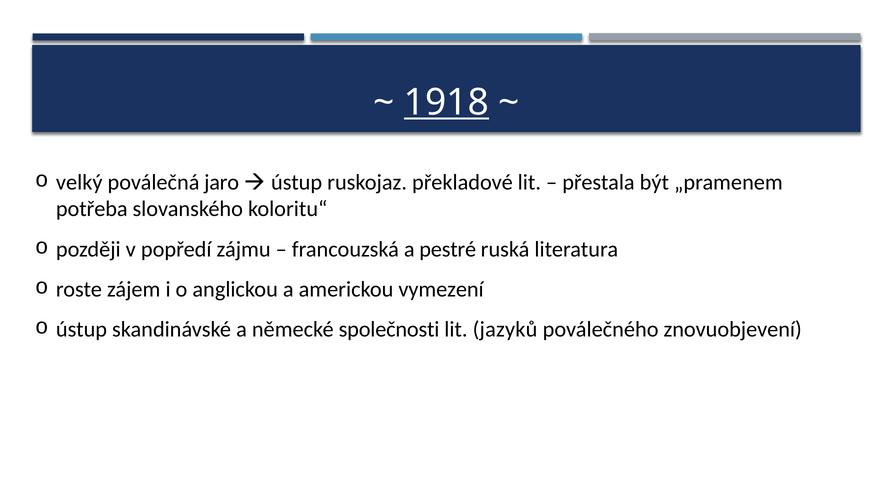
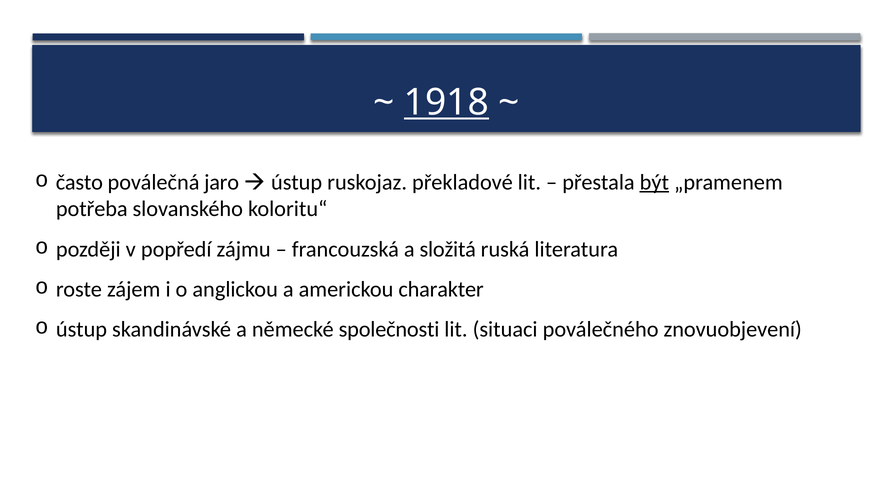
velký: velký -> často
být underline: none -> present
pestré: pestré -> složitá
vymezení: vymezení -> charakter
jazyků: jazyků -> situaci
